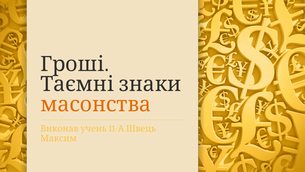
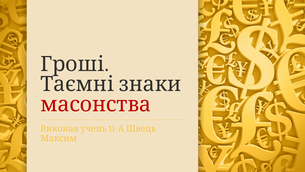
масонства colour: orange -> red
